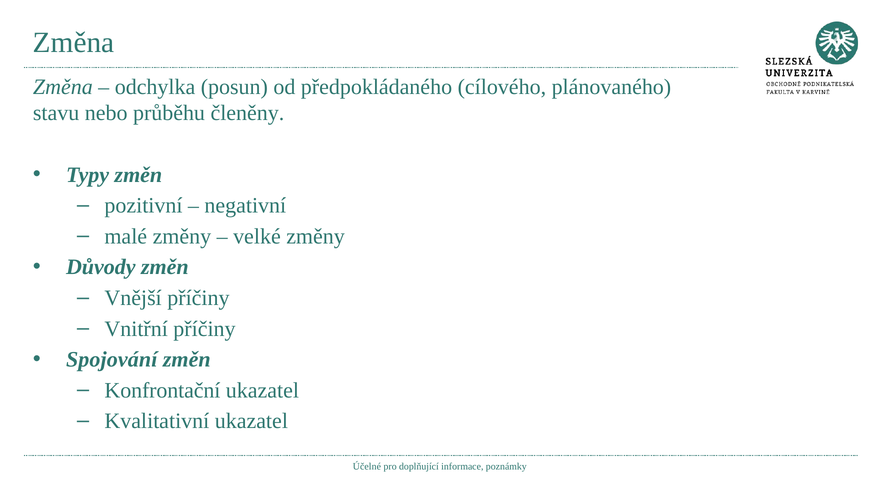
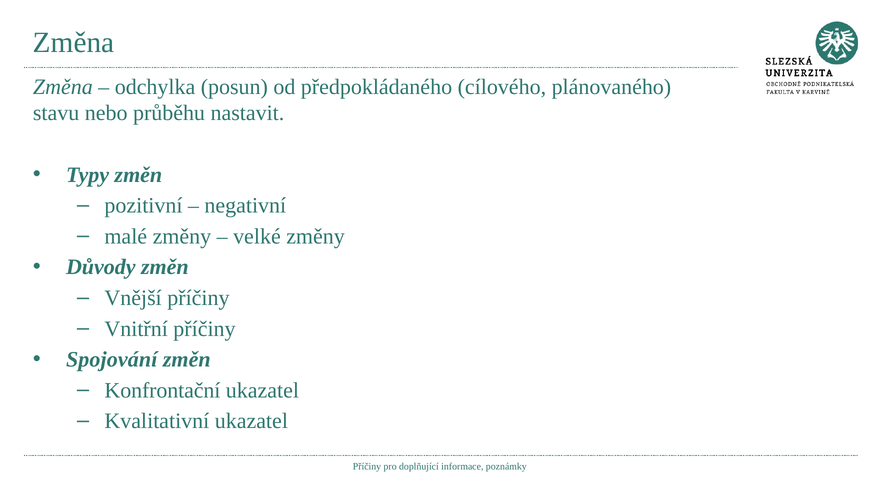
členěny: členěny -> nastavit
Účelné at (367, 466): Účelné -> Příčiny
